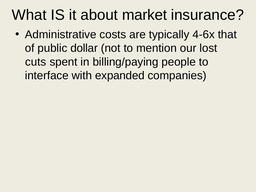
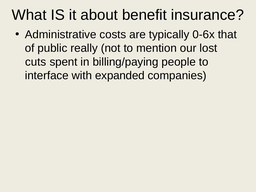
market: market -> benefit
4-6x: 4-6x -> 0-6x
dollar: dollar -> really
